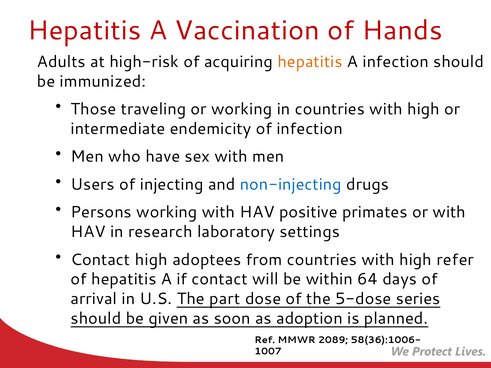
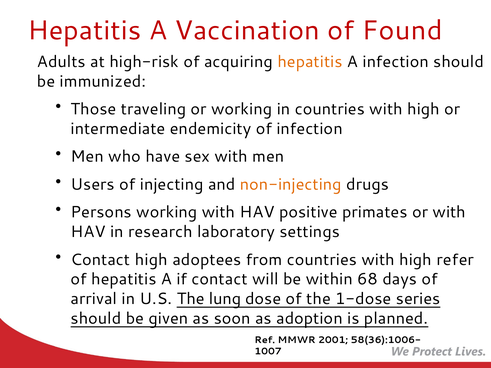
Hands: Hands -> Found
non-injecting colour: blue -> orange
64: 64 -> 68
part: part -> lung
5-dose: 5-dose -> 1-dose
2089: 2089 -> 2001
